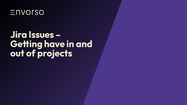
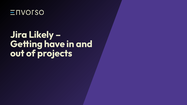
Issues: Issues -> Likely
